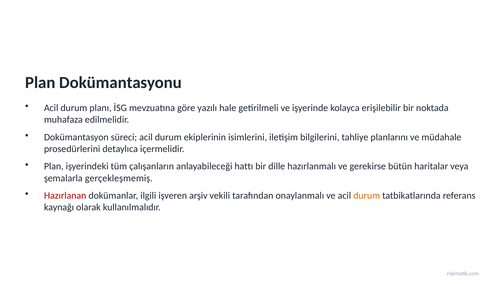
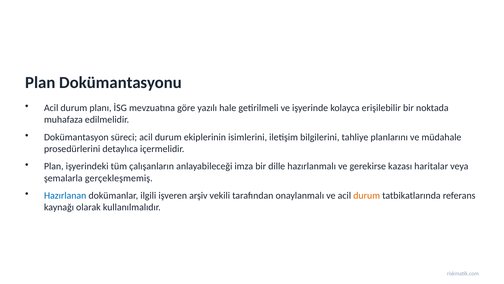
hattı: hattı -> imza
bütün: bütün -> kazası
Hazırlanan colour: red -> blue
